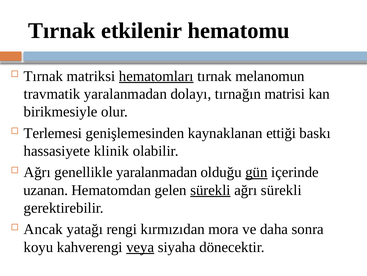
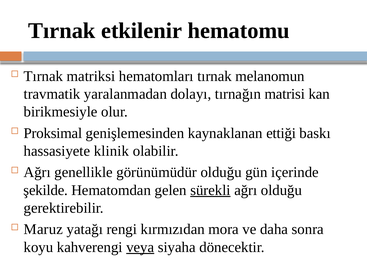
hematomları underline: present -> none
Terlemesi: Terlemesi -> Proksimal
genellikle yaralanmadan: yaralanmadan -> görünümüdür
gün underline: present -> none
uzanan: uzanan -> şekilde
ağrı sürekli: sürekli -> olduğu
Ancak: Ancak -> Maruz
